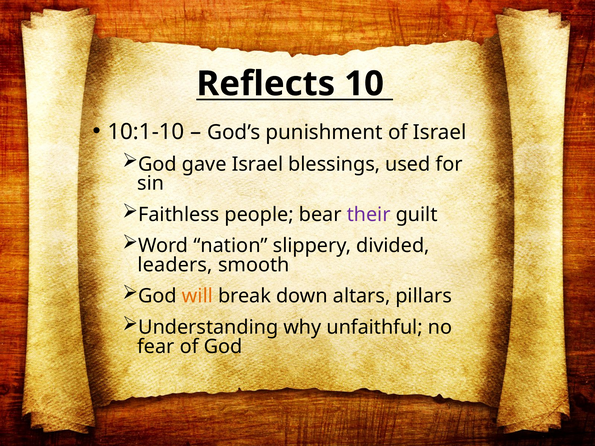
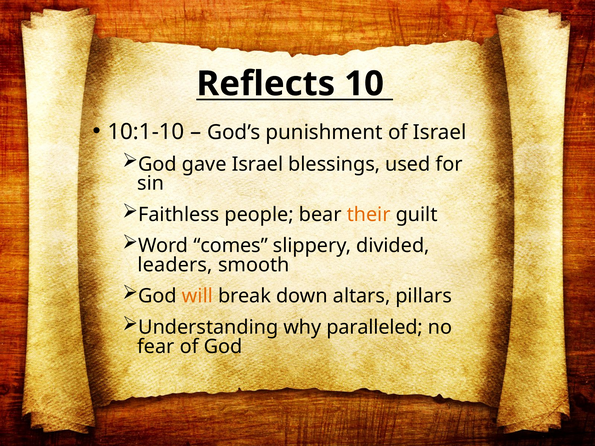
their colour: purple -> orange
nation: nation -> comes
unfaithful: unfaithful -> paralleled
